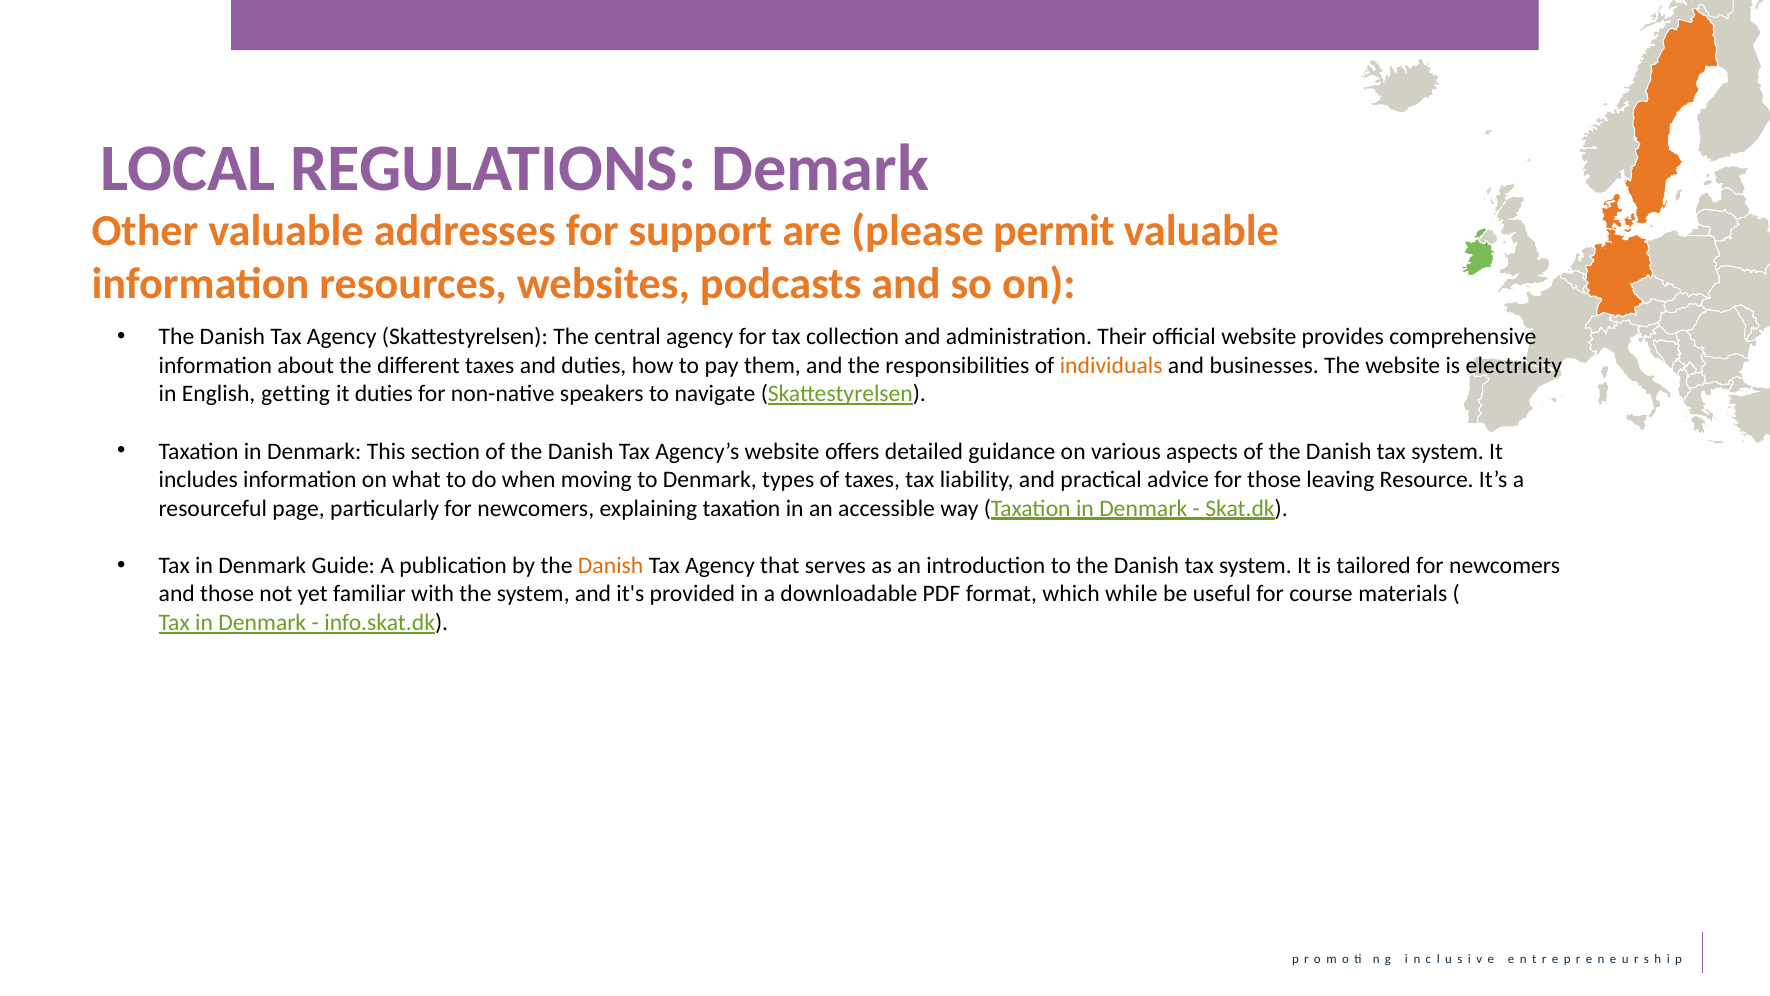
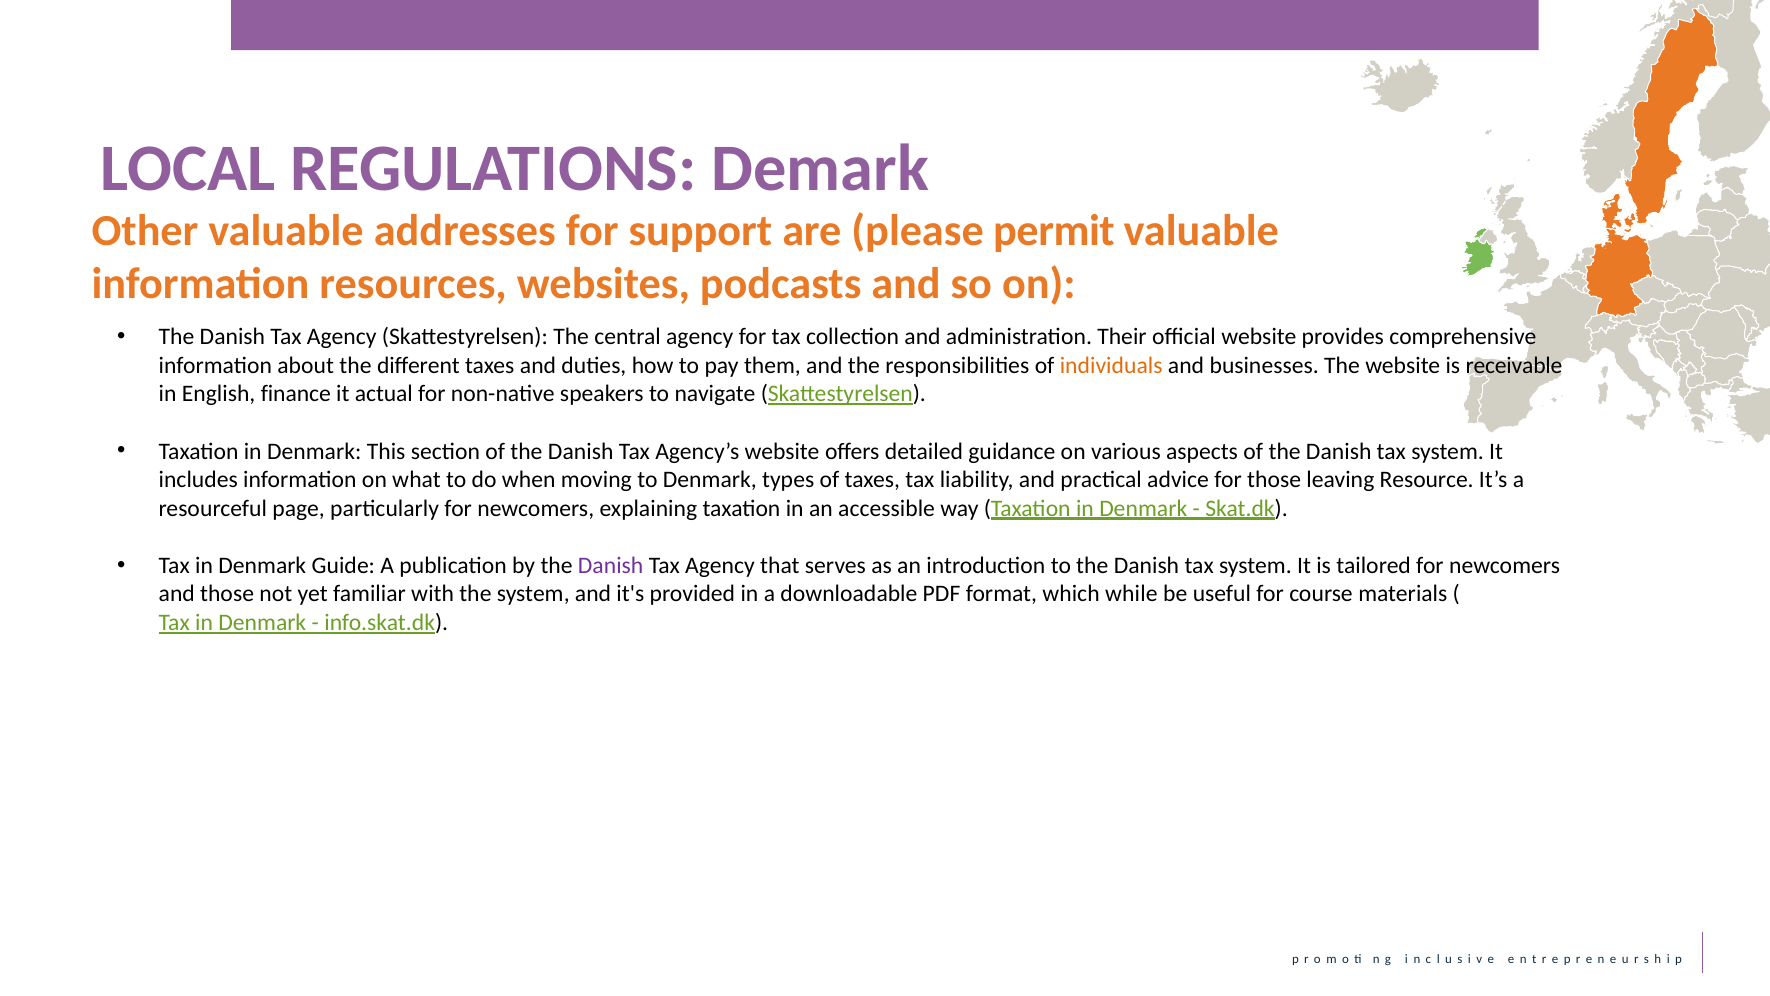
electricity: electricity -> receivable
getting: getting -> finance
it duties: duties -> actual
Danish at (611, 566) colour: orange -> purple
